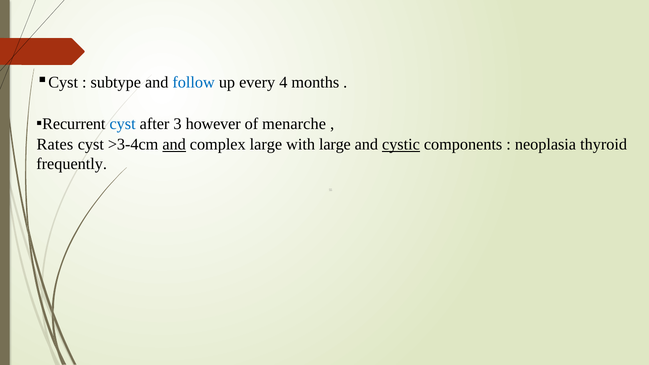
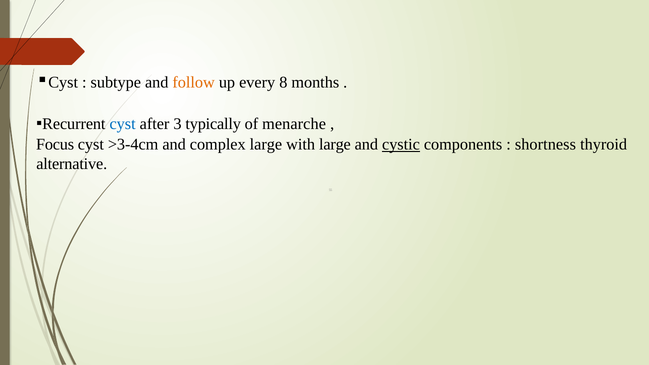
follow colour: blue -> orange
4: 4 -> 8
however: however -> typically
Rates: Rates -> Focus
and at (174, 145) underline: present -> none
neoplasia: neoplasia -> shortness
frequently: frequently -> alternative
